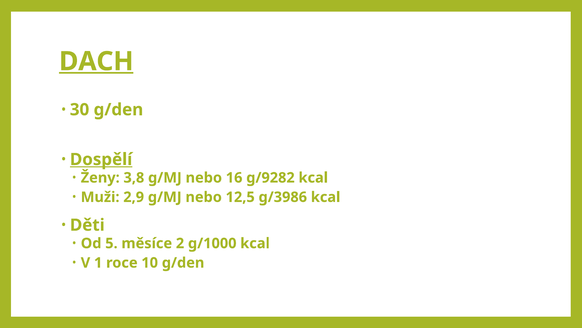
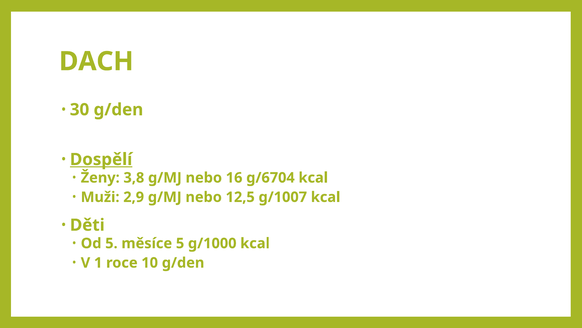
DACH underline: present -> none
g/9282: g/9282 -> g/6704
g/3986: g/3986 -> g/1007
měsíce 2: 2 -> 5
